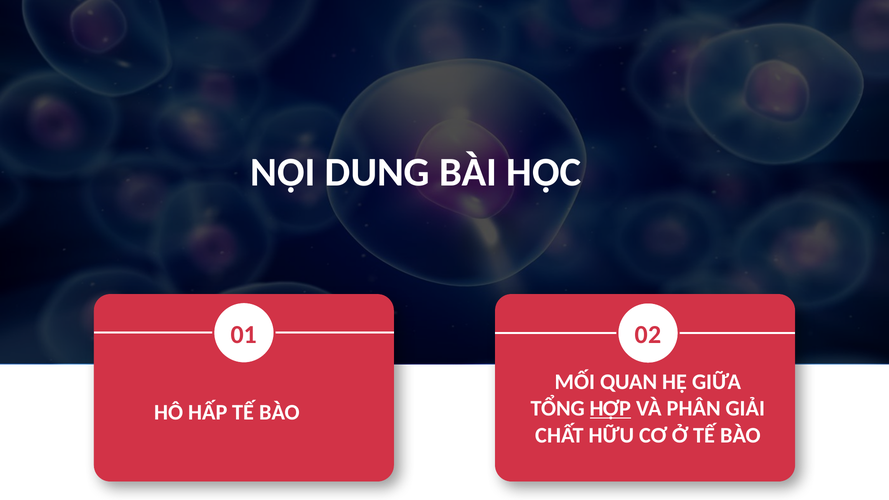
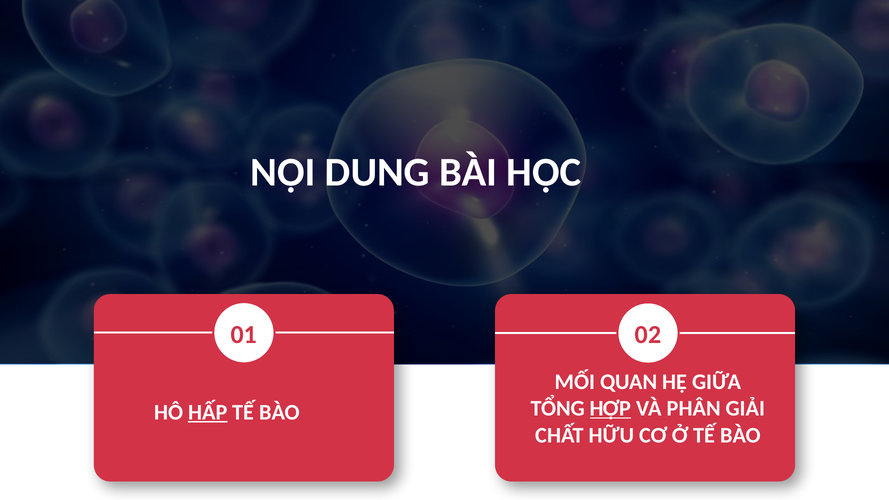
HẤP underline: none -> present
